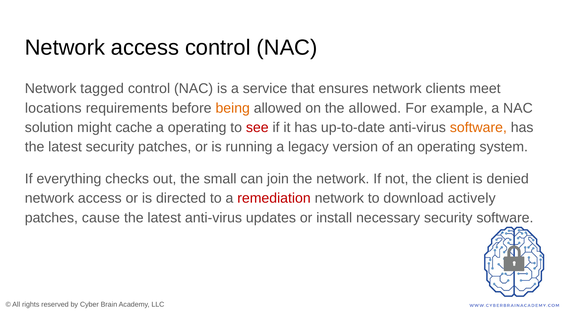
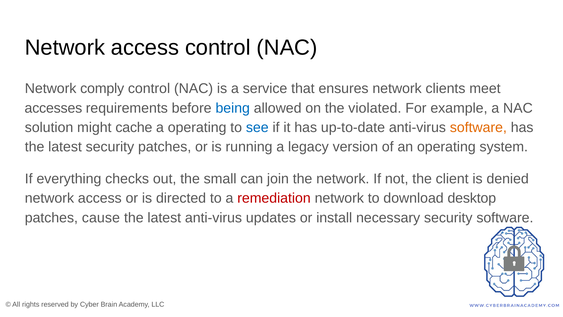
tagged: tagged -> comply
locations: locations -> accesses
being colour: orange -> blue
the allowed: allowed -> violated
see colour: red -> blue
actively: actively -> desktop
